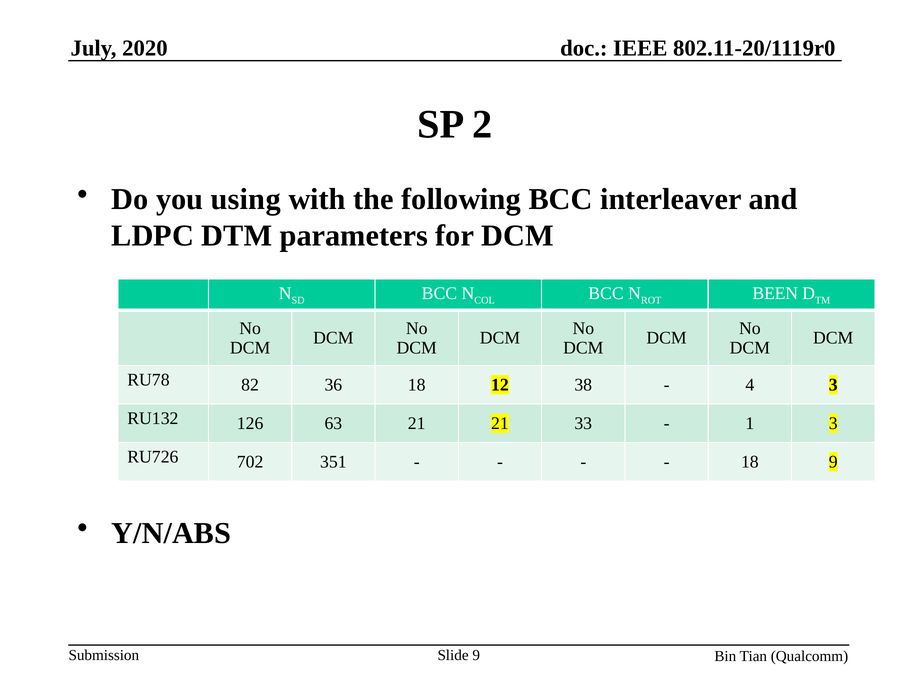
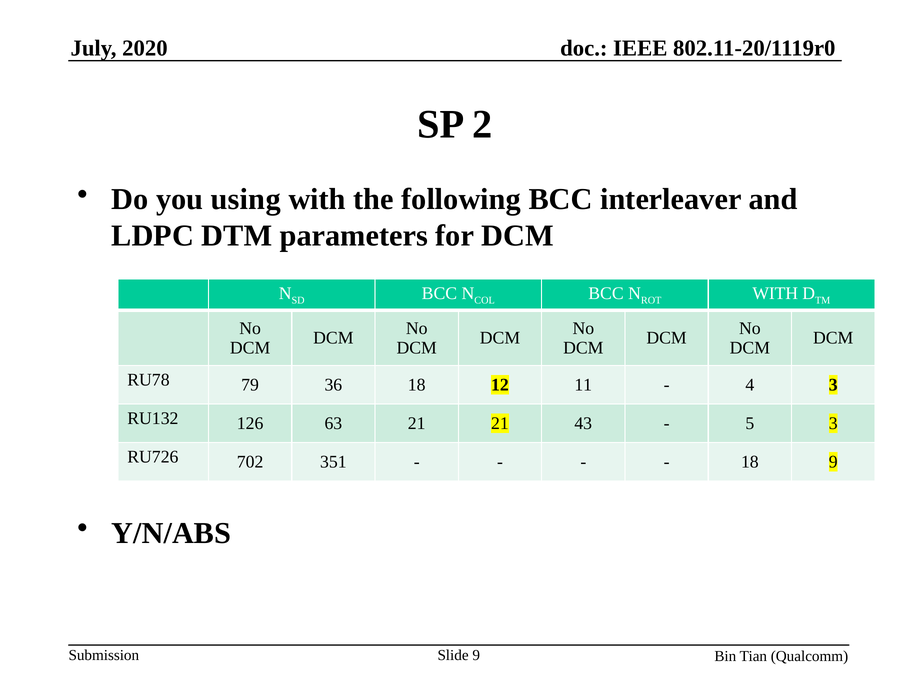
BEEN at (775, 293): BEEN -> WITH
82: 82 -> 79
38: 38 -> 11
33: 33 -> 43
1: 1 -> 5
